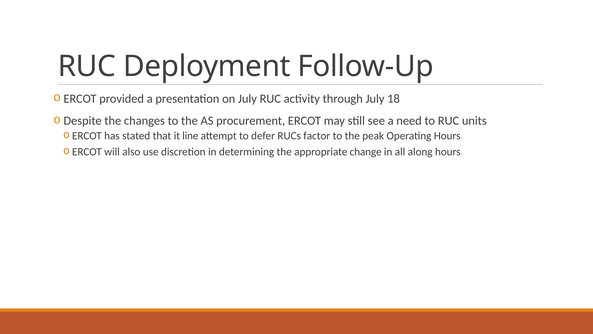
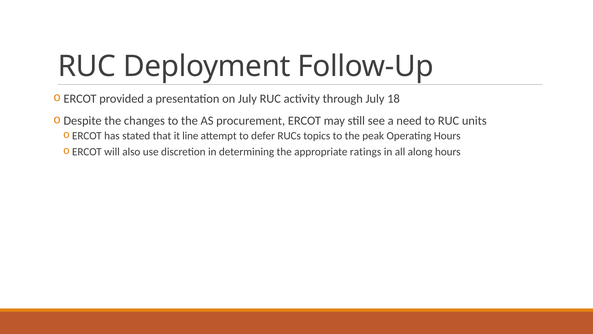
factor: factor -> topics
change: change -> ratings
